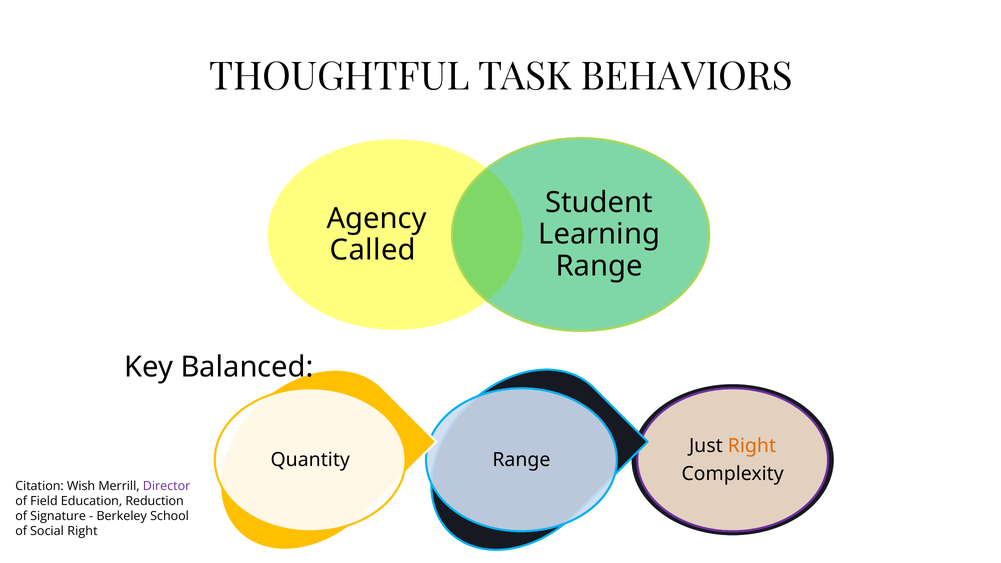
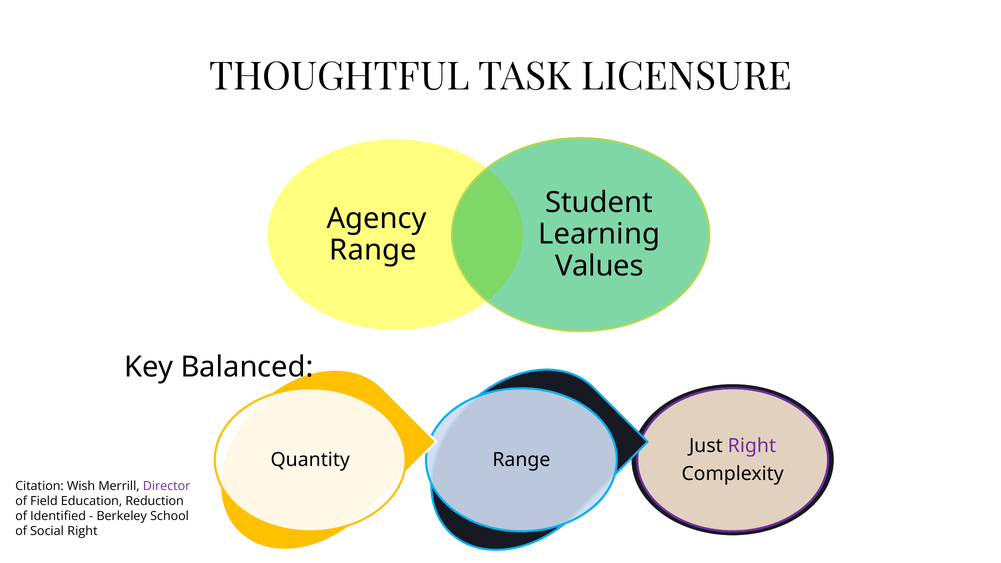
BEHAVIORS: BEHAVIORS -> LICENSURE
Called at (373, 250): Called -> Range
Range at (599, 266): Range -> Values
Right at (752, 446) colour: orange -> purple
Signature: Signature -> Identified
